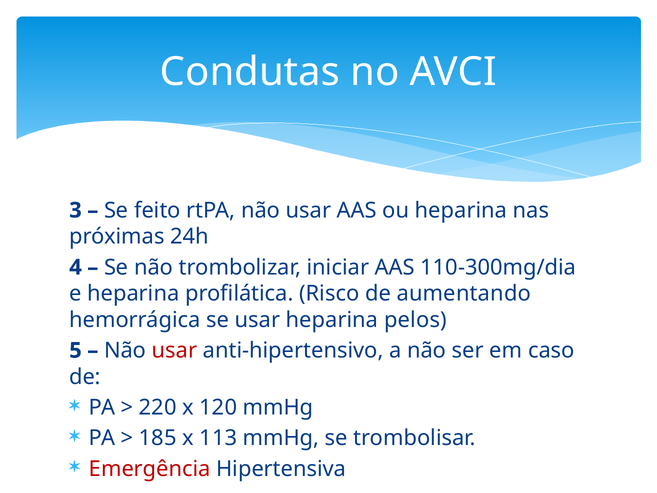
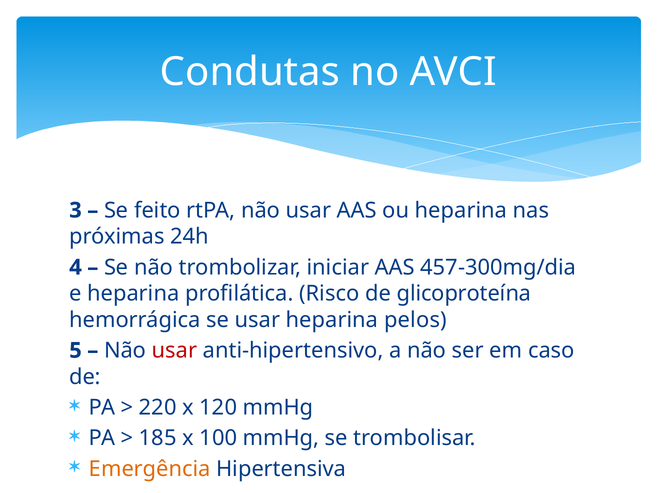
110-300mg/dia: 110-300mg/dia -> 457-300mg/dia
aumentando: aumentando -> glicoproteína
113: 113 -> 100
Emergência colour: red -> orange
